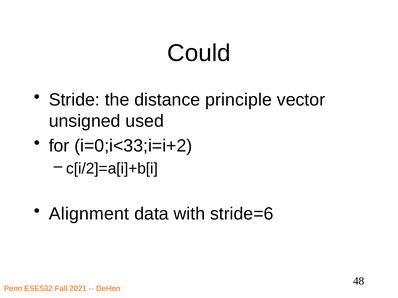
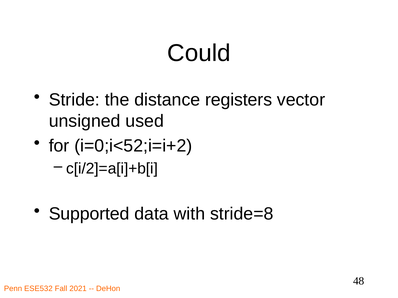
principle: principle -> registers
i=0;i<33;i=i+2: i=0;i<33;i=i+2 -> i=0;i<52;i=i+2
Alignment: Alignment -> Supported
stride=6: stride=6 -> stride=8
